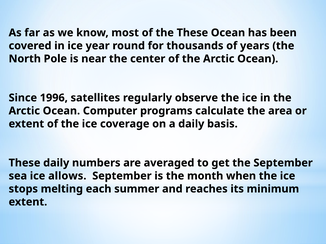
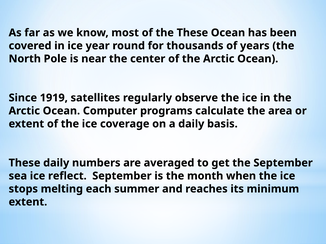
1996: 1996 -> 1919
allows: allows -> reflect
